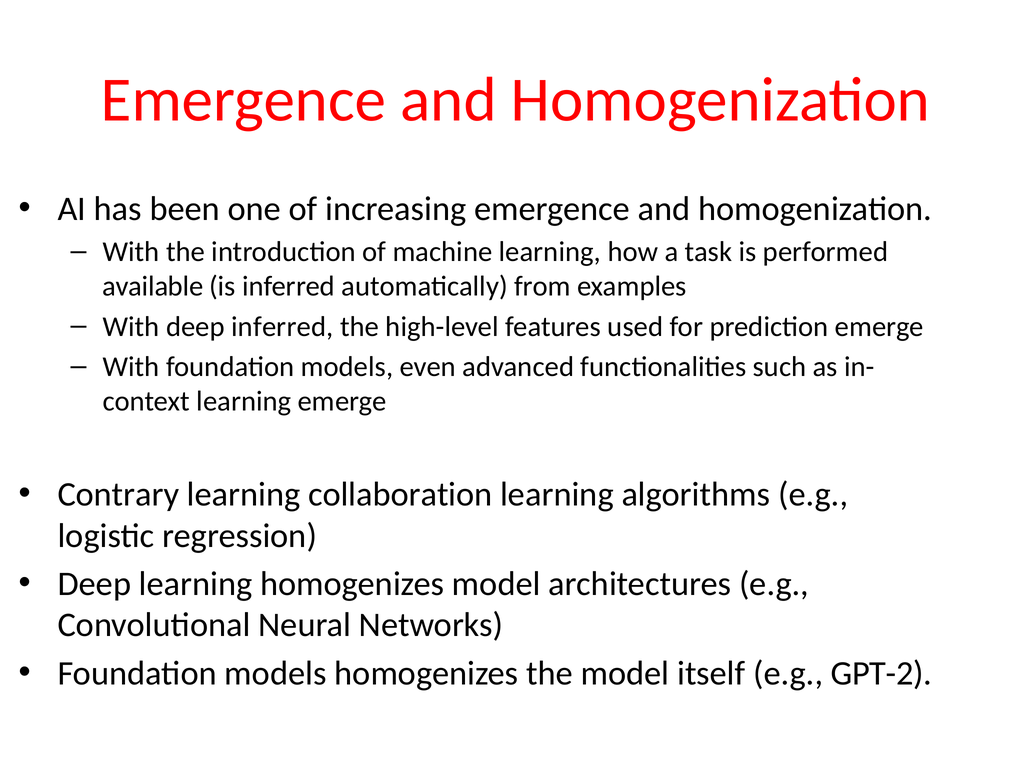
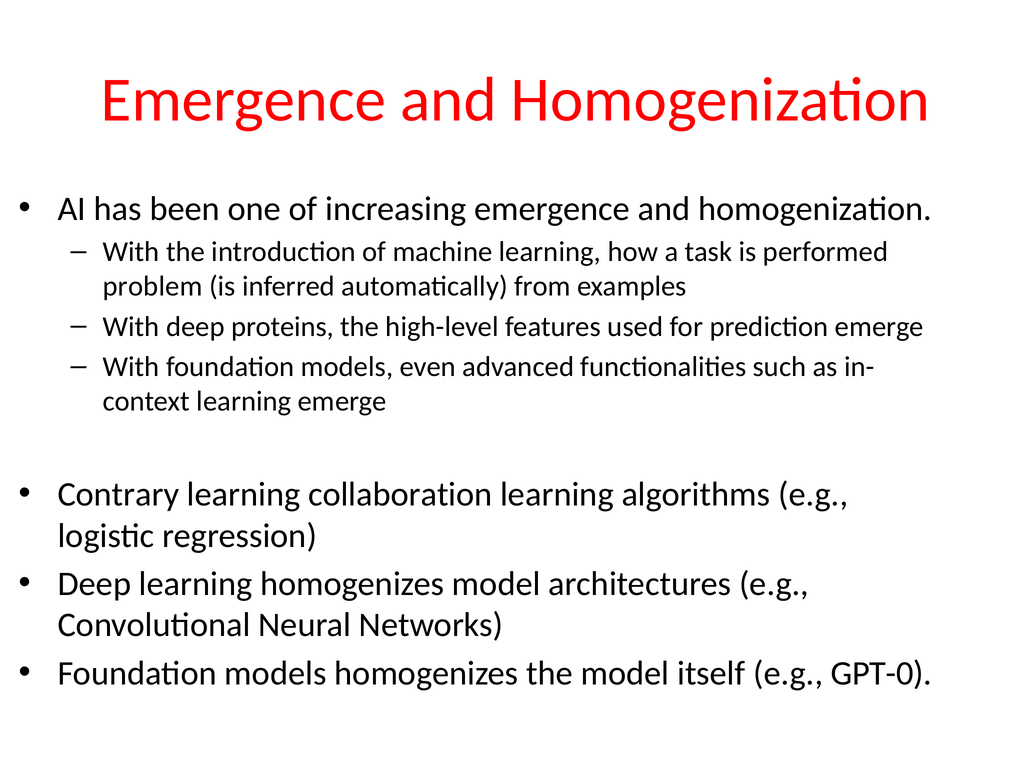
available: available -> problem
deep inferred: inferred -> proteins
GPT-2: GPT-2 -> GPT-0
